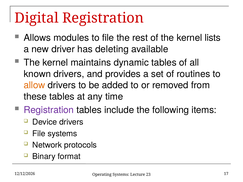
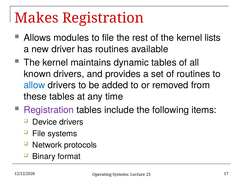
Digital: Digital -> Makes
has deleting: deleting -> routines
allow colour: orange -> blue
